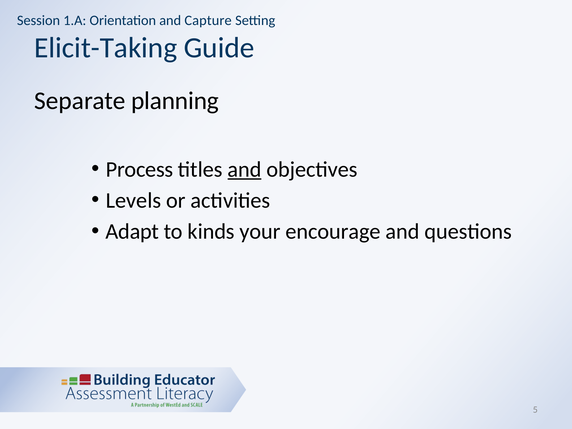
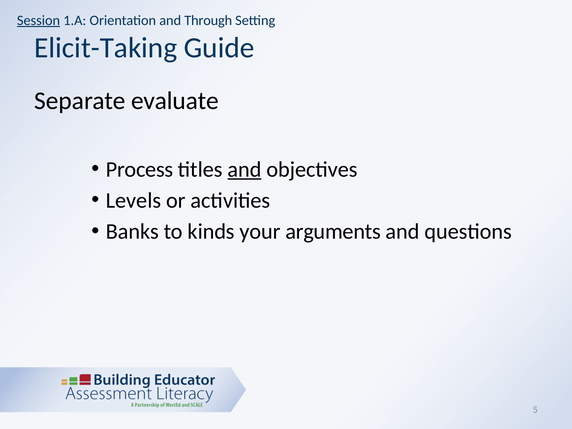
Session underline: none -> present
Capture: Capture -> Through
planning: planning -> evaluate
Adapt: Adapt -> Banks
encourage: encourage -> arguments
